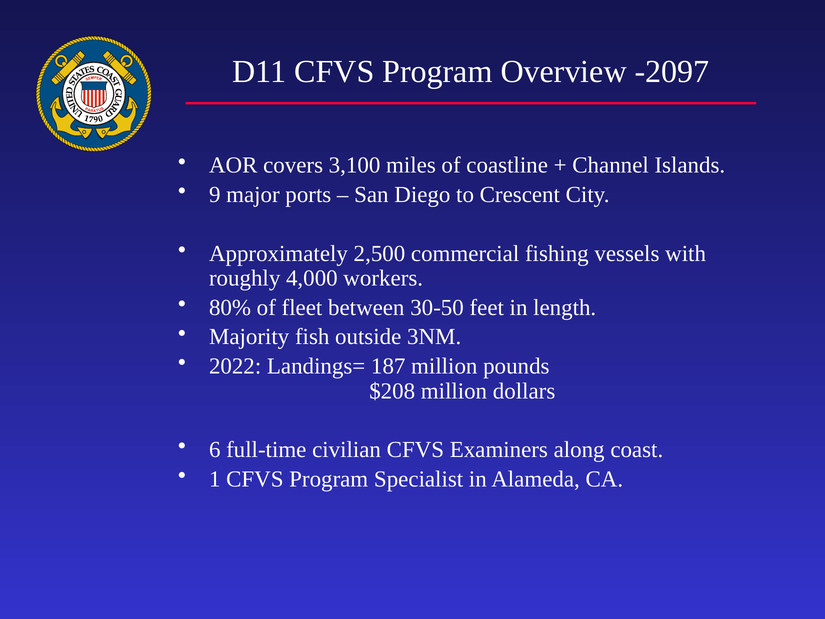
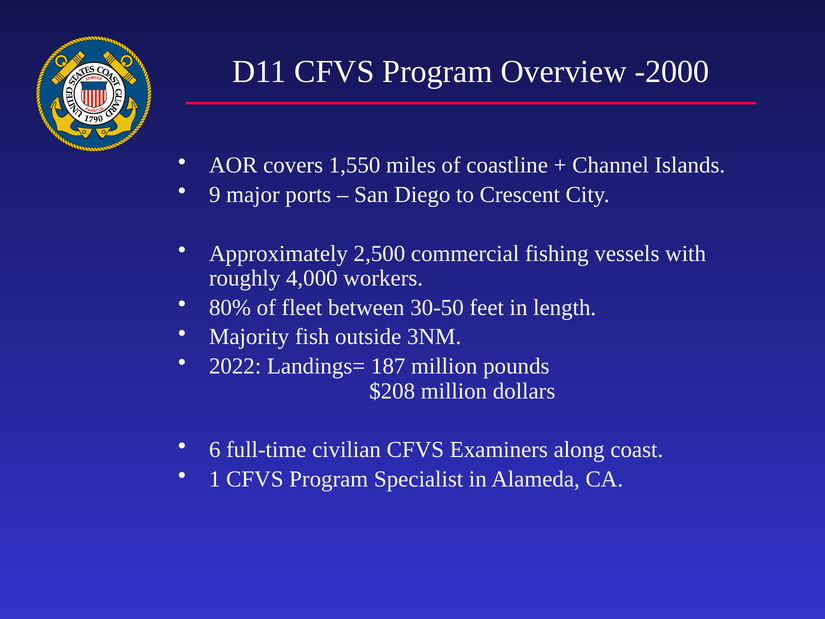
-2097: -2097 -> -2000
3,100: 3,100 -> 1,550
